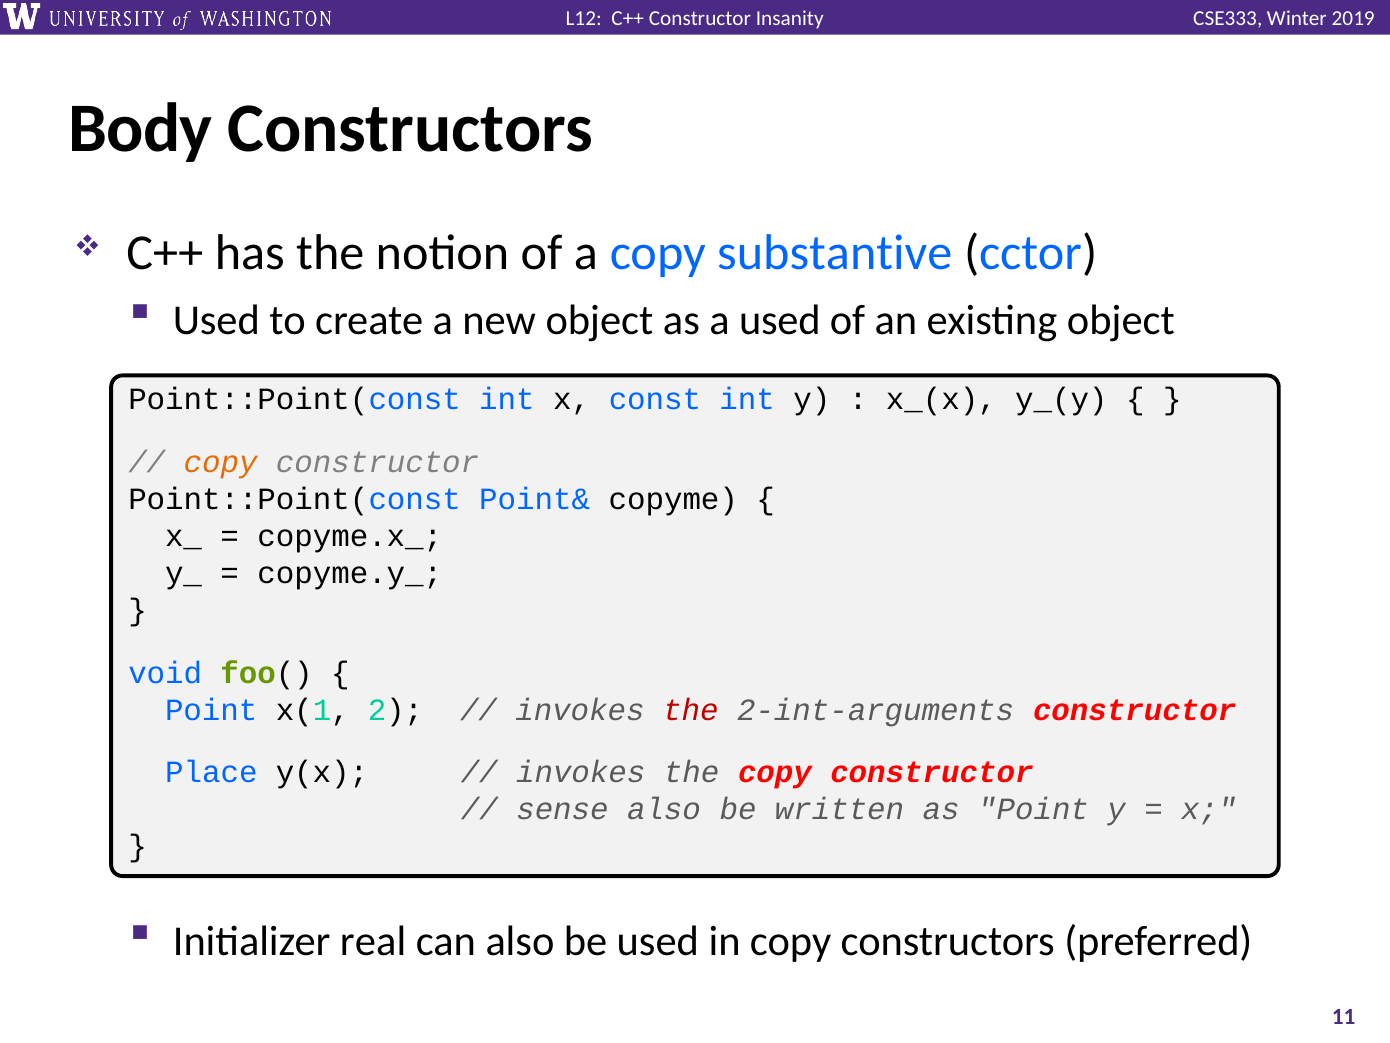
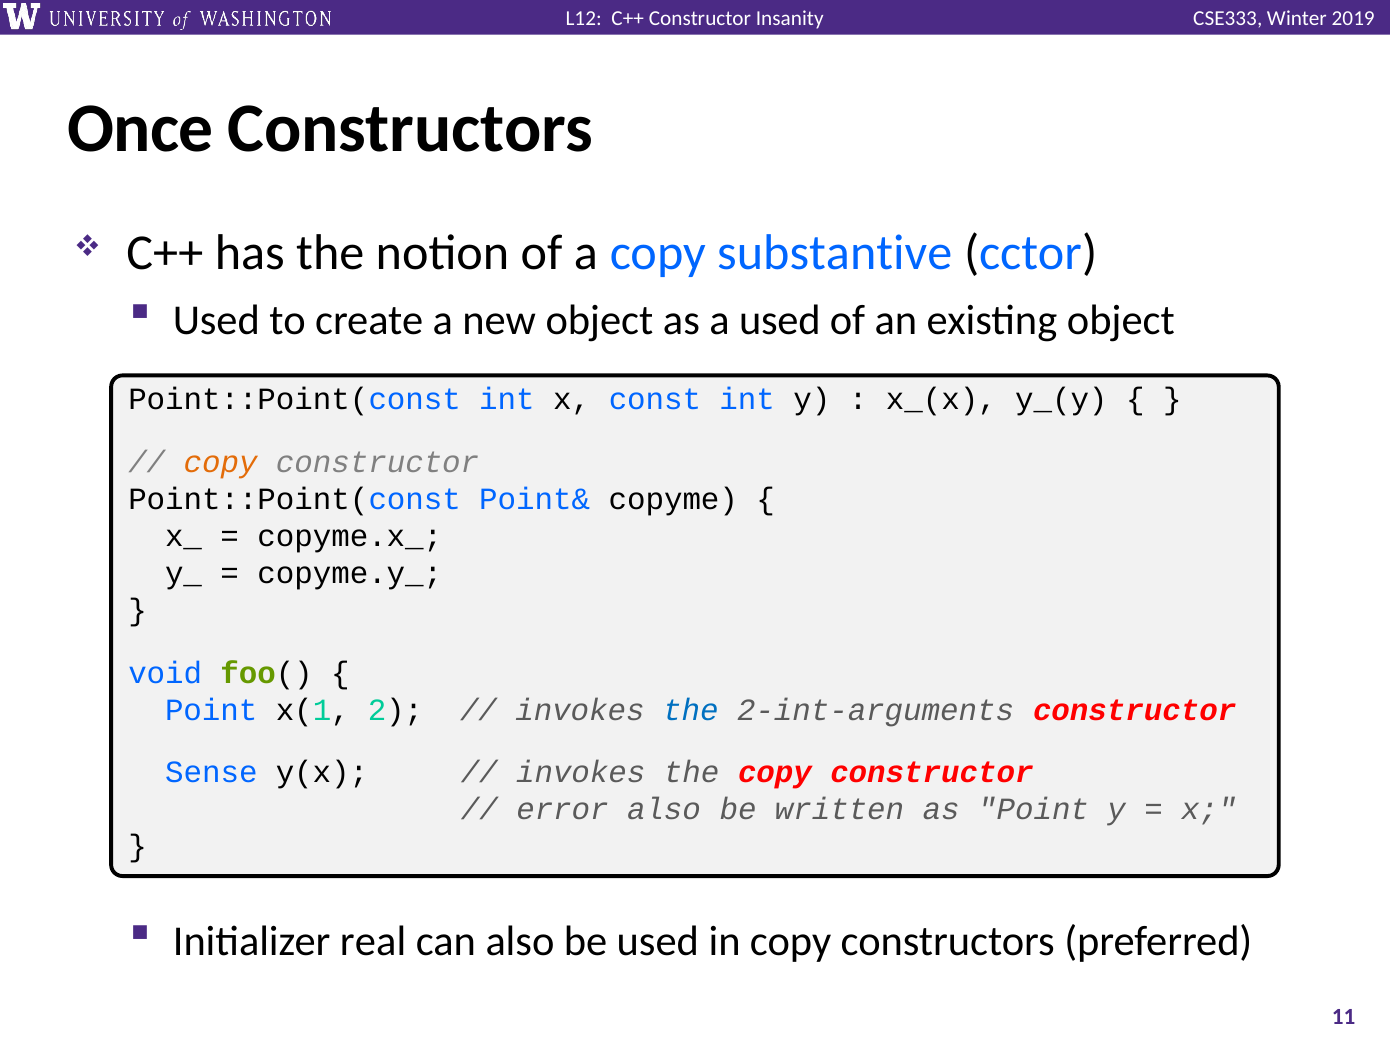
Body: Body -> Once
the at (691, 710) colour: red -> blue
Place: Place -> Sense
sense: sense -> error
